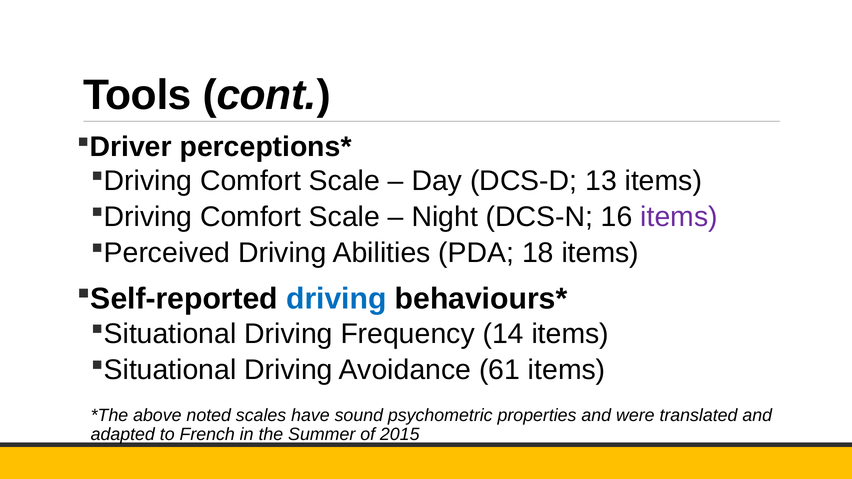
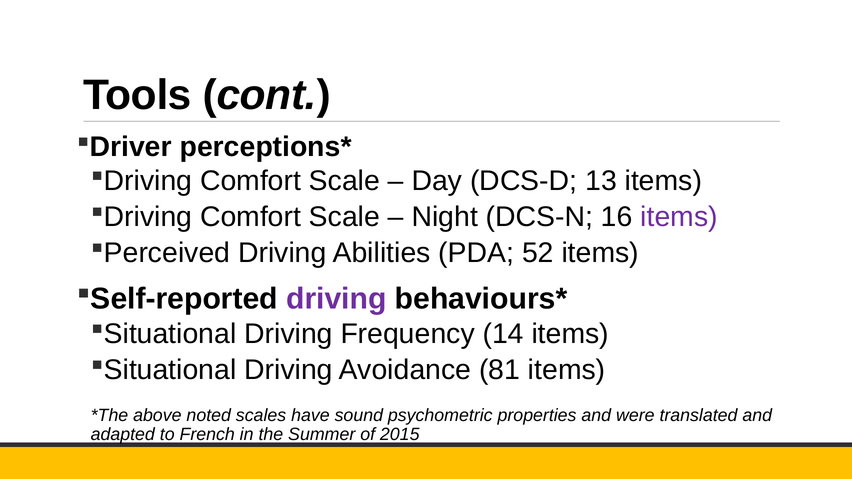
18: 18 -> 52
driving at (336, 299) colour: blue -> purple
61: 61 -> 81
